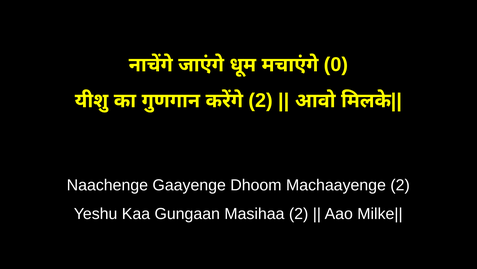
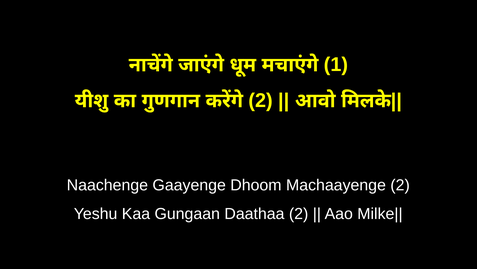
0: 0 -> 1
Masihaa: Masihaa -> Daathaa
